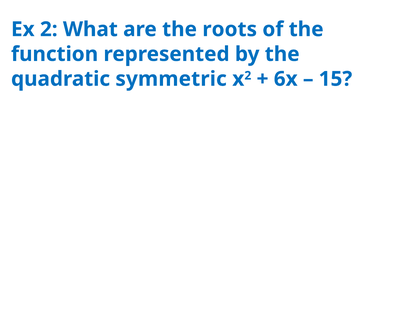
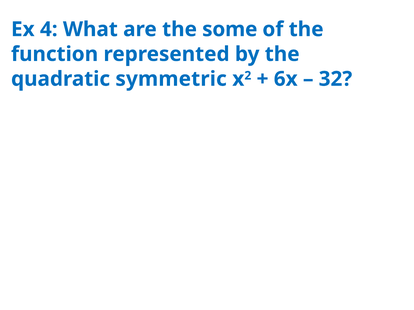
Ex 2: 2 -> 4
roots: roots -> some
15: 15 -> 32
